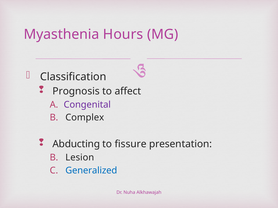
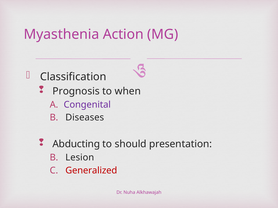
Hours: Hours -> Action
affect: affect -> when
Complex: Complex -> Diseases
fissure: fissure -> should
Generalized colour: blue -> red
